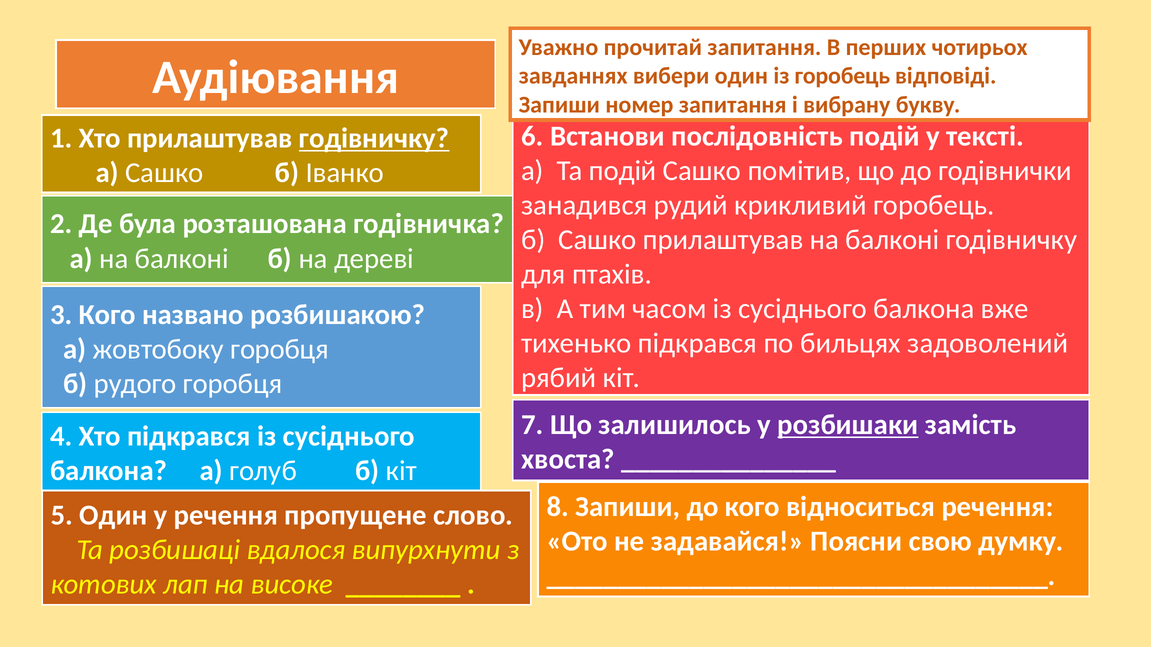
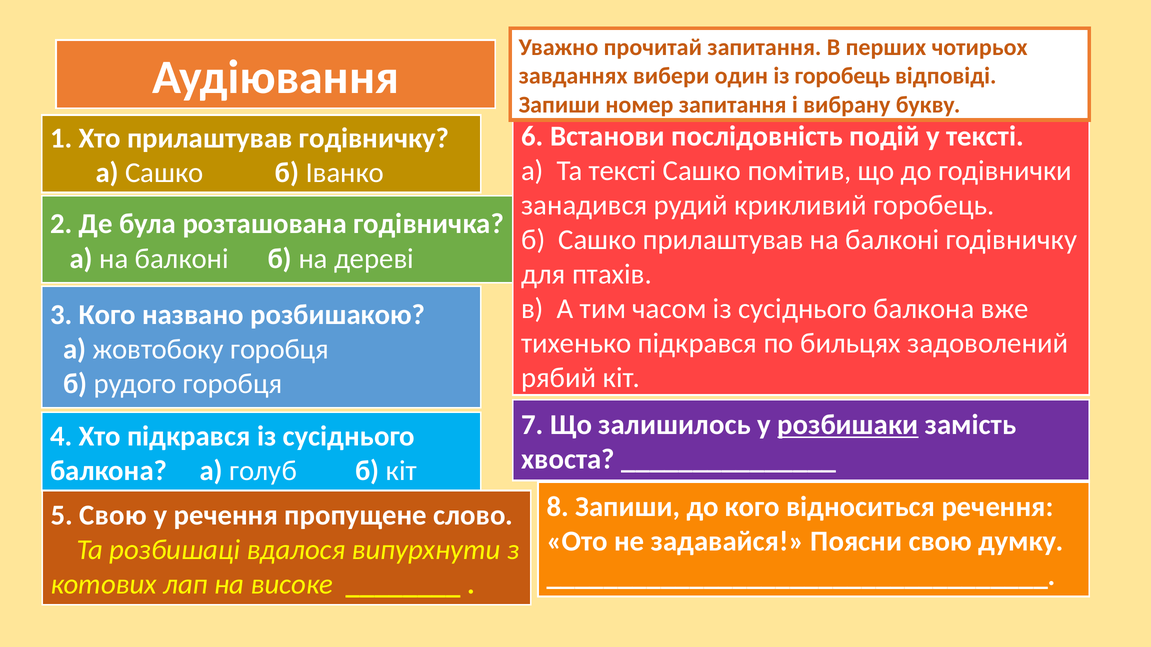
годівничку at (374, 139) underline: present -> none
Та подій: подій -> тексті
5 Один: Один -> Свою
